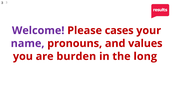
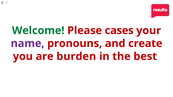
Welcome colour: purple -> green
values: values -> create
long: long -> best
